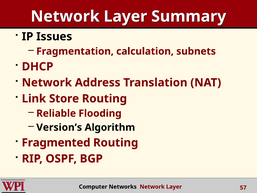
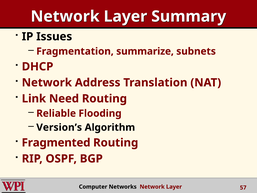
calculation: calculation -> summarize
Store: Store -> Need
